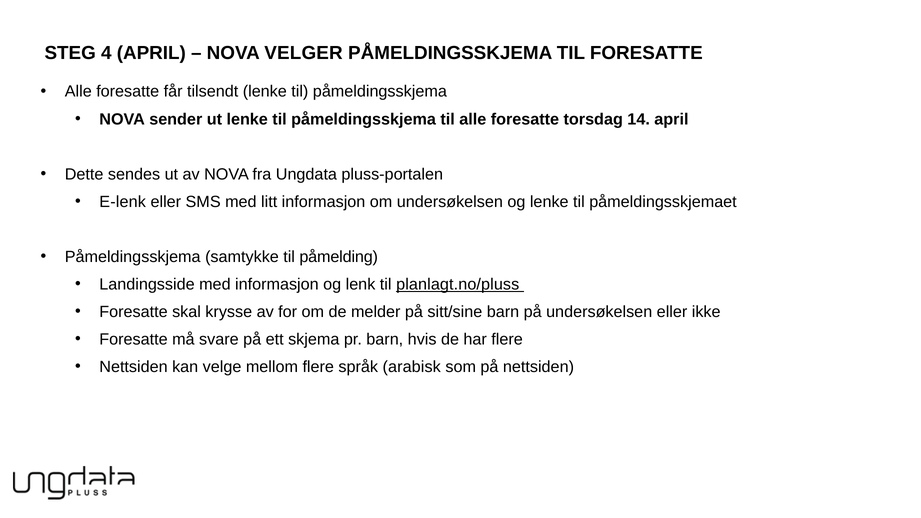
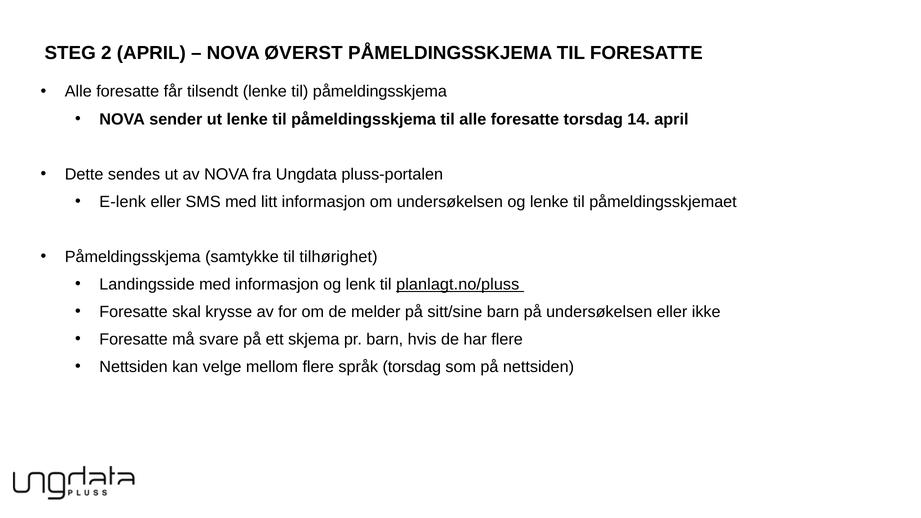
4: 4 -> 2
VELGER: VELGER -> ØVERST
påmelding: påmelding -> tilhørighet
språk arabisk: arabisk -> torsdag
